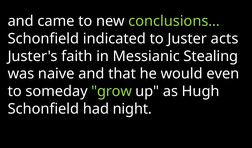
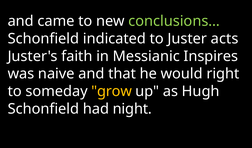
Stealing: Stealing -> Inspires
even: even -> right
grow colour: light green -> yellow
